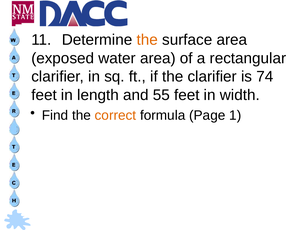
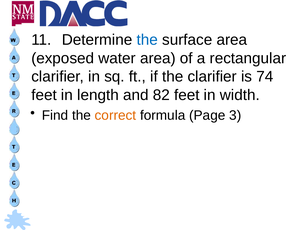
the at (147, 40) colour: orange -> blue
55: 55 -> 82
1: 1 -> 3
